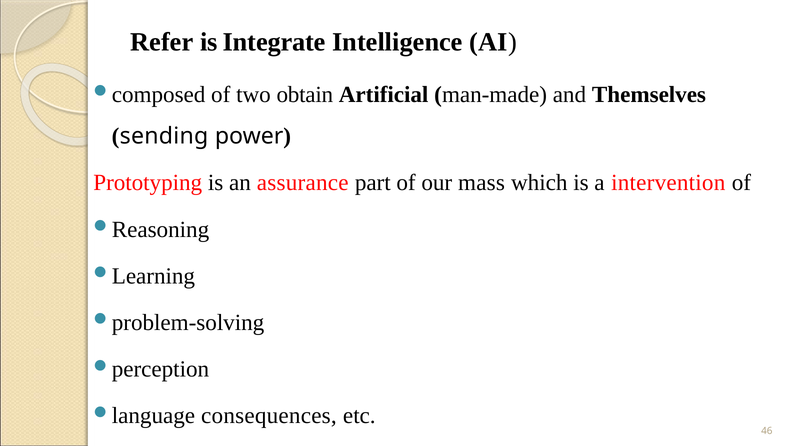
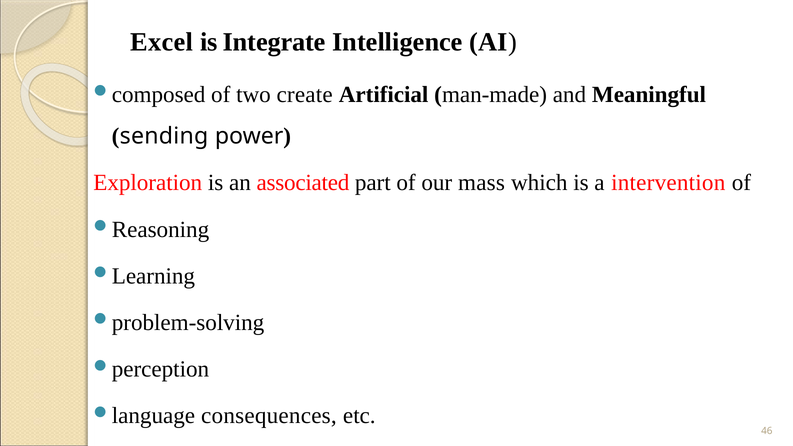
Refer: Refer -> Excel
obtain: obtain -> create
Themselves: Themselves -> Meaningful
Prototyping: Prototyping -> Exploration
assurance: assurance -> associated
